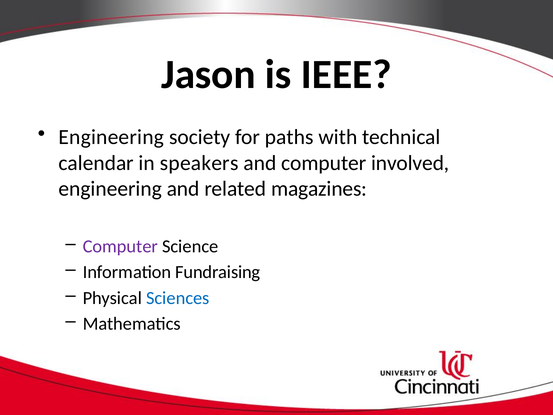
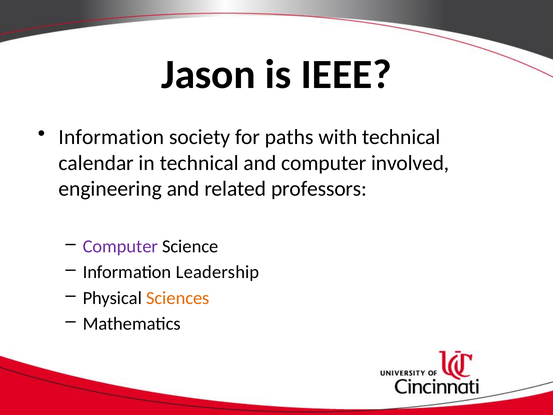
Engineering at (111, 137): Engineering -> Information
in speakers: speakers -> technical
magazines: magazines -> professors
Fundraising: Fundraising -> Leadership
Sciences colour: blue -> orange
